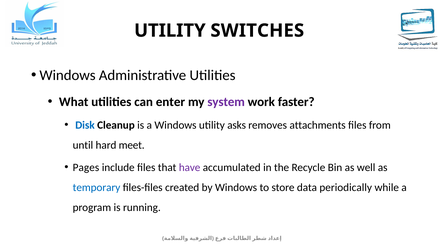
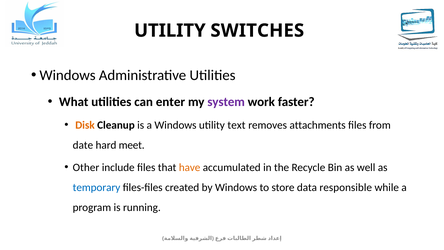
Disk colour: blue -> orange
asks: asks -> text
until: until -> date
Pages: Pages -> Other
have colour: purple -> orange
periodically: periodically -> responsible
